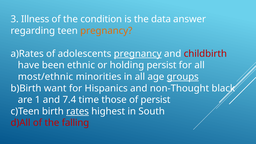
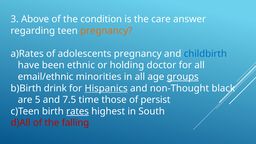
Illness: Illness -> Above
data: data -> care
pregnancy at (138, 54) underline: present -> none
childbirth colour: red -> blue
holding persist: persist -> doctor
most/ethnic: most/ethnic -> email/ethnic
want: want -> drink
Hispanics underline: none -> present
1: 1 -> 5
7.4: 7.4 -> 7.5
